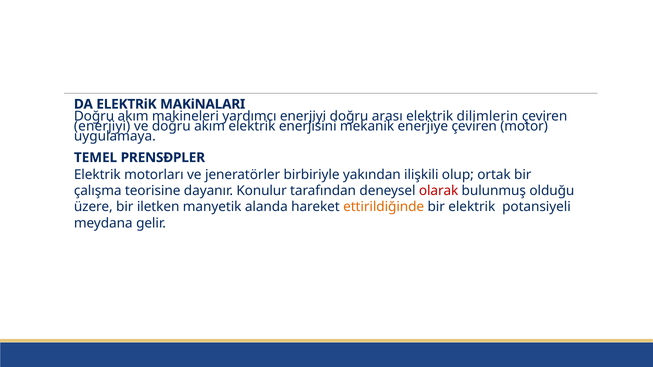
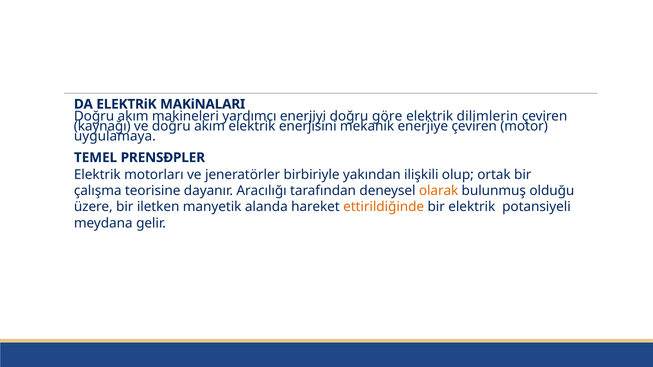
arası: arası -> göre
enerjiyi at (102, 126): enerjiyi -> kaynağı
Konulur: Konulur -> Aracılığı
olarak colour: red -> orange
